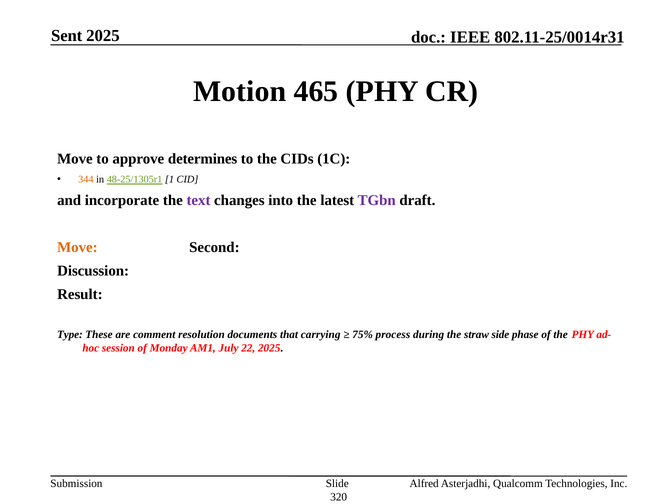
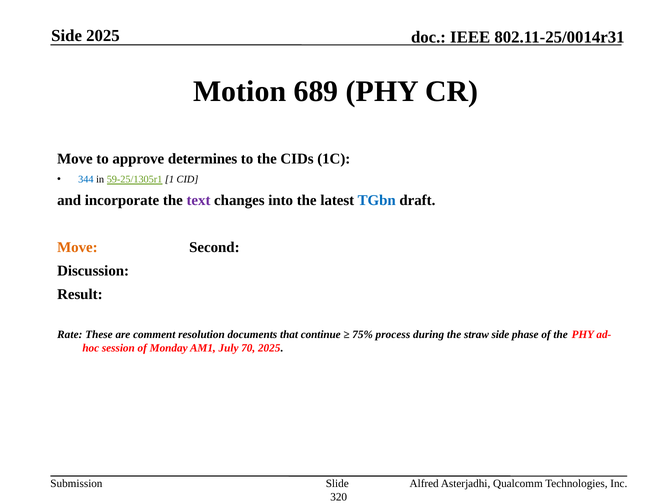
Sent at (67, 36): Sent -> Side
465: 465 -> 689
344 colour: orange -> blue
48-25/1305r1: 48-25/1305r1 -> 59-25/1305r1
TGbn colour: purple -> blue
Type: Type -> Rate
carrying: carrying -> continue
22: 22 -> 70
